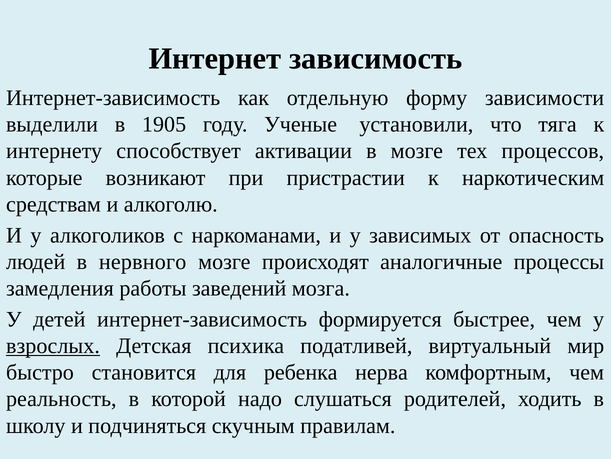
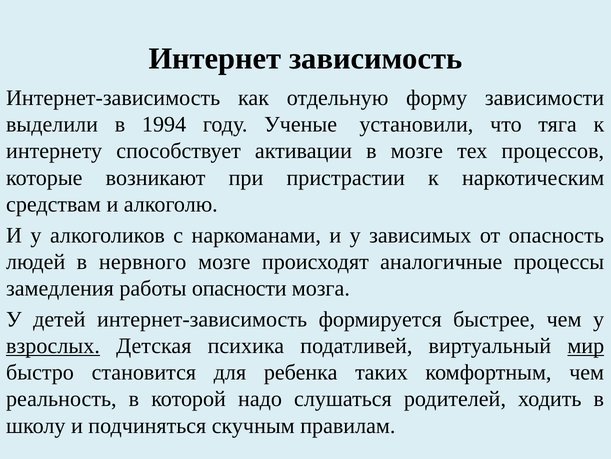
1905: 1905 -> 1994
заведений: заведений -> опасности
мир underline: none -> present
нерва: нерва -> таких
